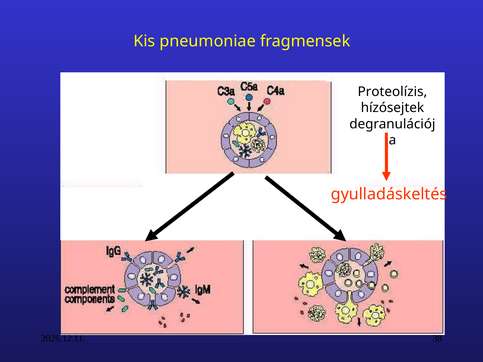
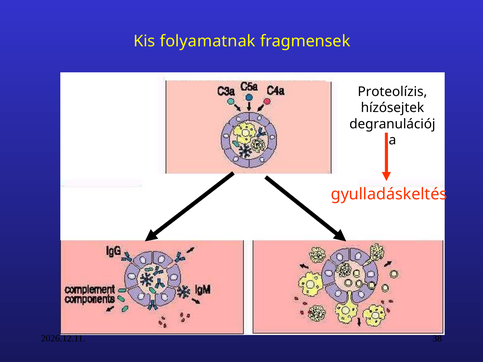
pneumoniae: pneumoniae -> folyamatnak
